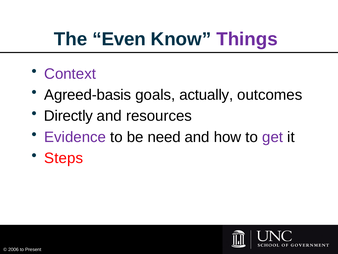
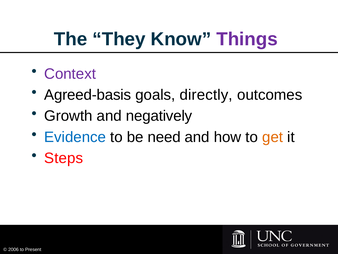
Even: Even -> They
actually: actually -> directly
Directly: Directly -> Growth
resources: resources -> negatively
Evidence colour: purple -> blue
get colour: purple -> orange
